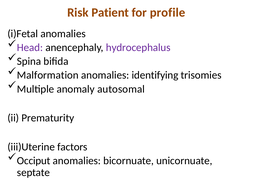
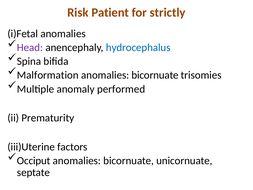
profile: profile -> strictly
hydrocephalus colour: purple -> blue
identifying at (155, 75): identifying -> bicornuate
autosomal: autosomal -> performed
